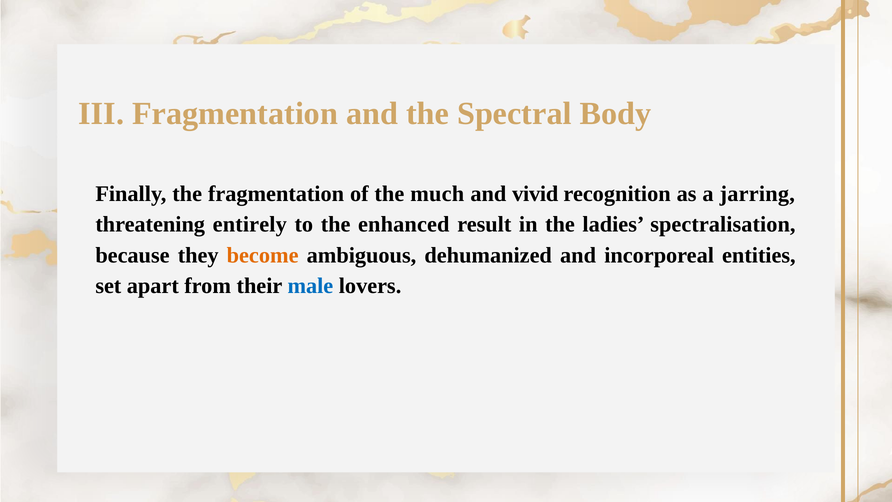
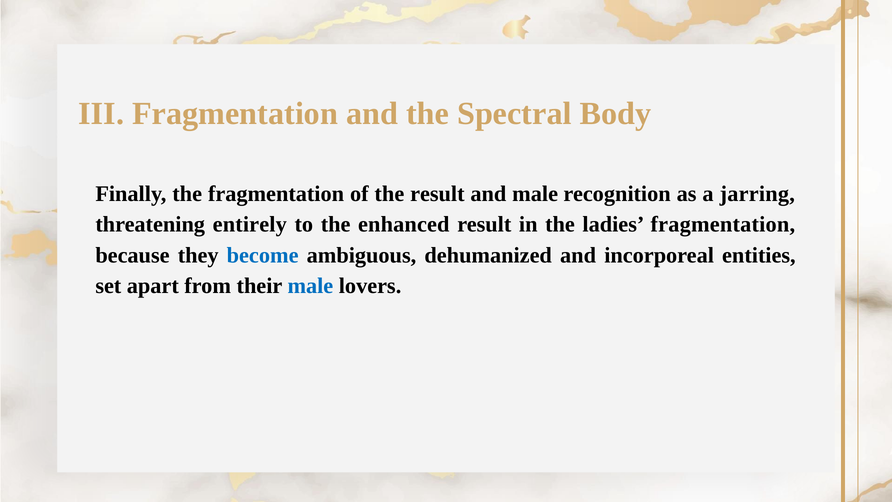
the much: much -> result
and vivid: vivid -> male
ladies spectralisation: spectralisation -> fragmentation
become colour: orange -> blue
